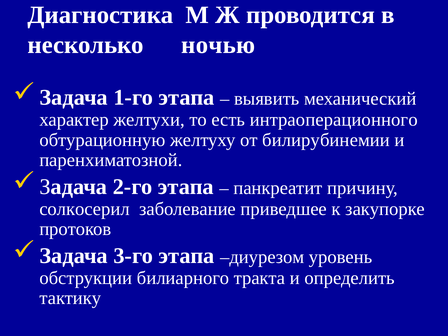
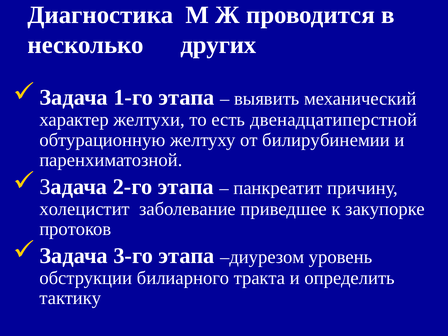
ночью: ночью -> других
интраоперационного: интраоперационного -> двенадцатиперстной
солкосерил: солкосерил -> холецистит
